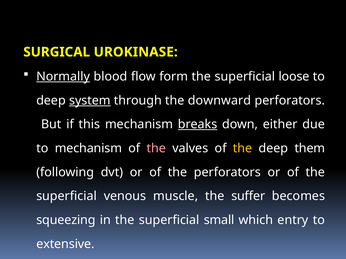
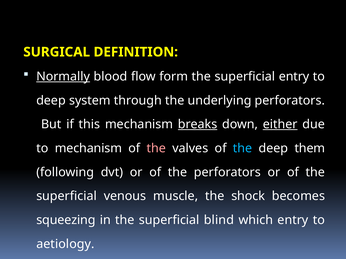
UROKINASE: UROKINASE -> DEFINITION
superficial loose: loose -> entry
system underline: present -> none
downward: downward -> underlying
either underline: none -> present
the at (243, 149) colour: yellow -> light blue
suffer: suffer -> shock
small: small -> blind
extensive: extensive -> aetiology
